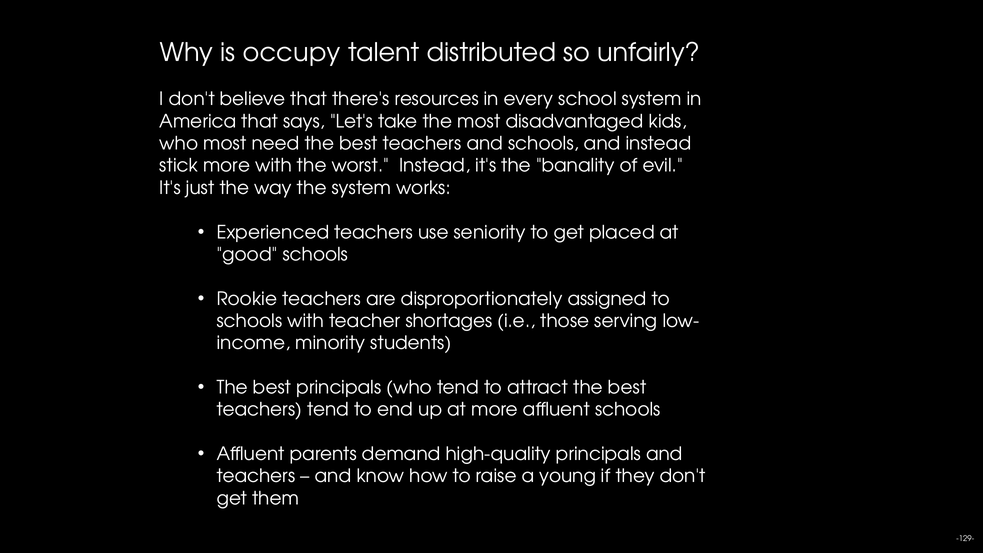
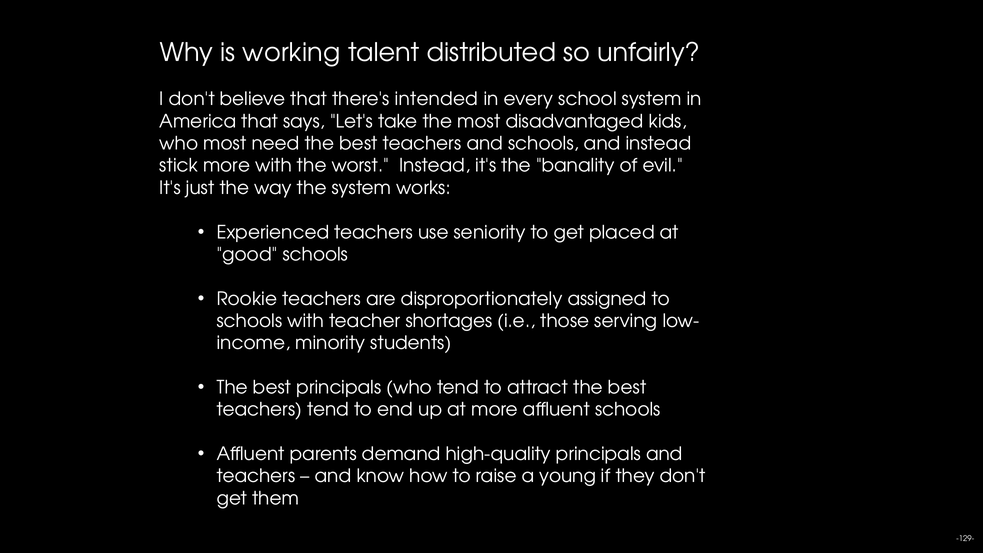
occupy: occupy -> working
resources: resources -> intended
